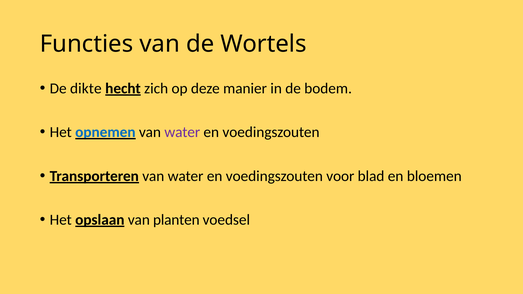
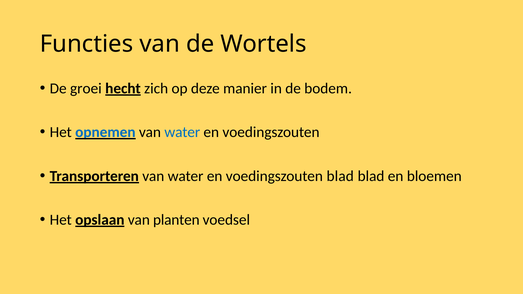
dikte: dikte -> groei
water at (182, 132) colour: purple -> blue
voedingszouten voor: voor -> blad
